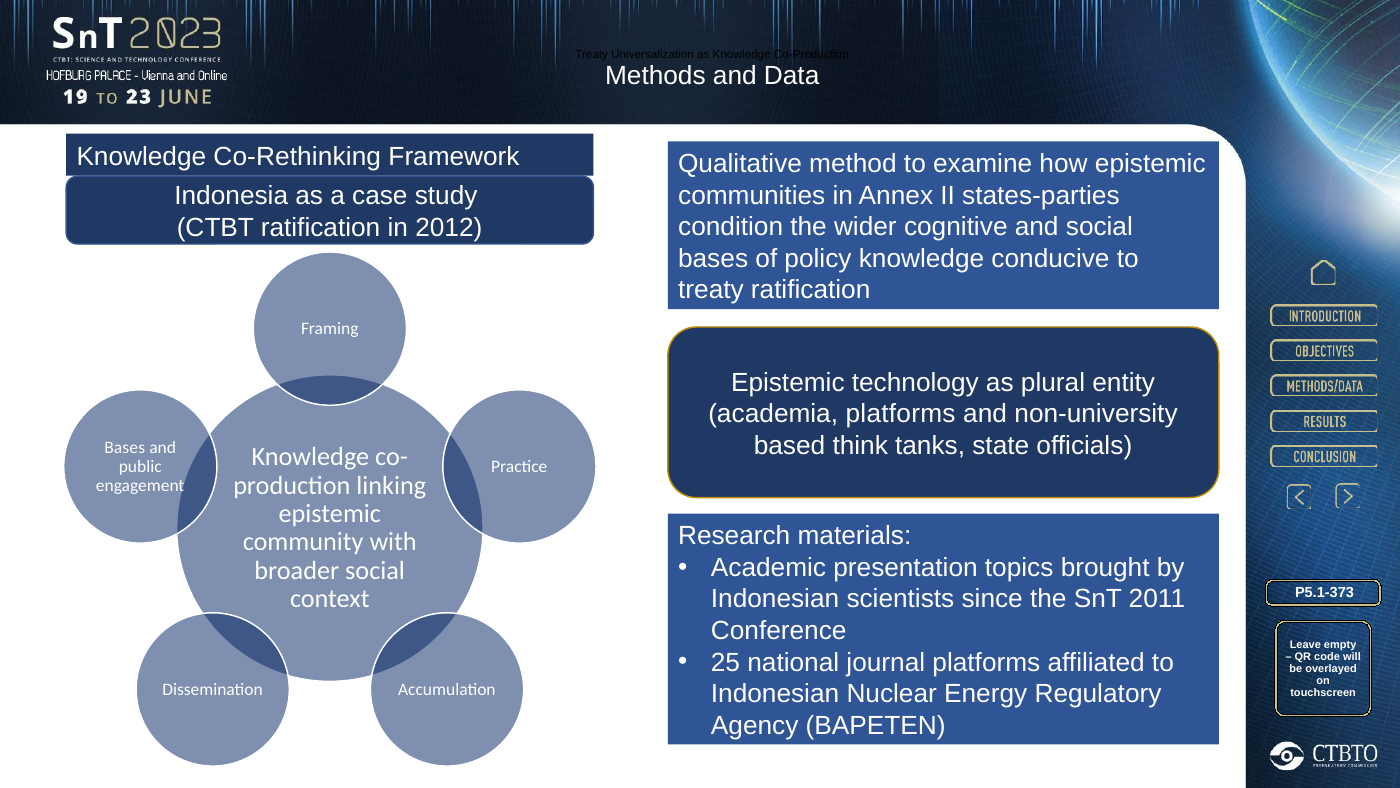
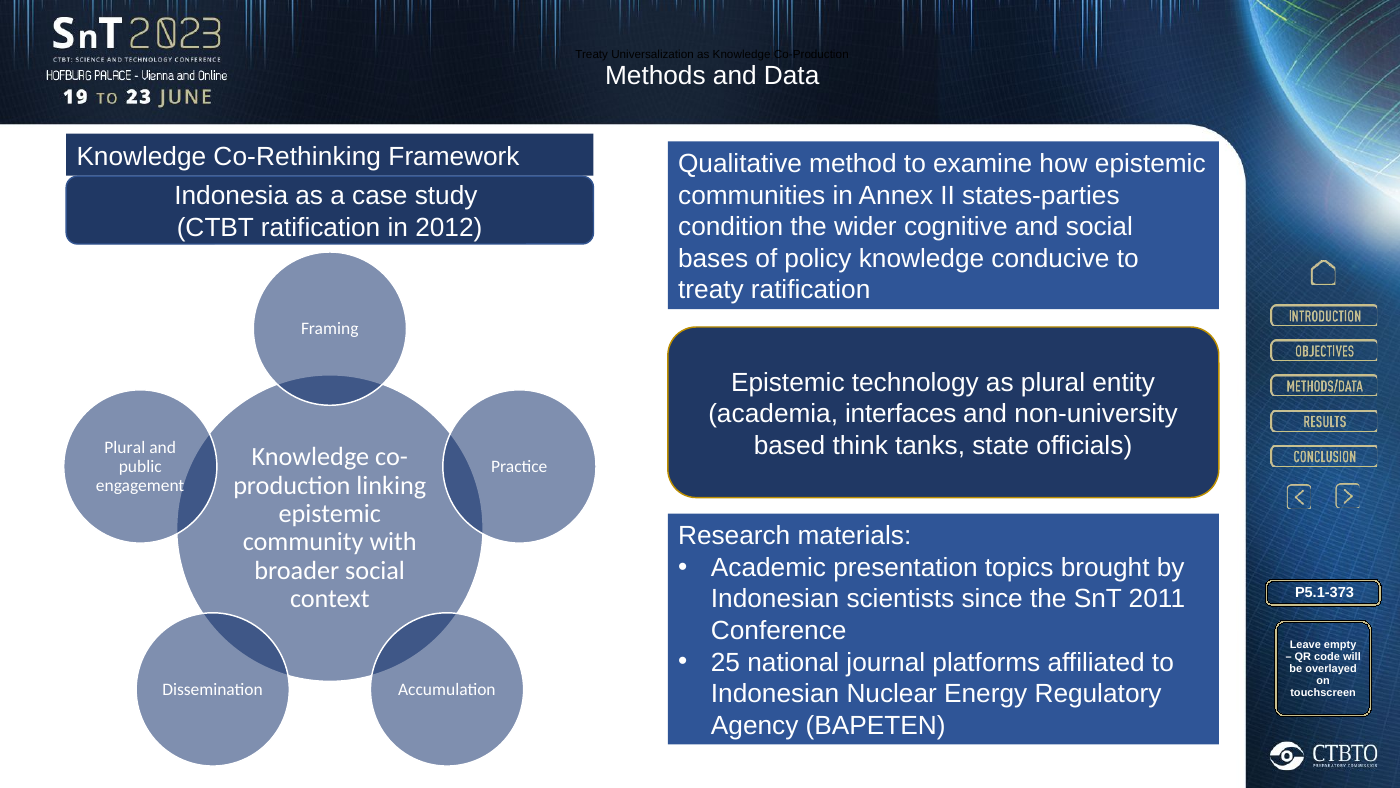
academia platforms: platforms -> interfaces
Bases at (125, 447): Bases -> Plural
